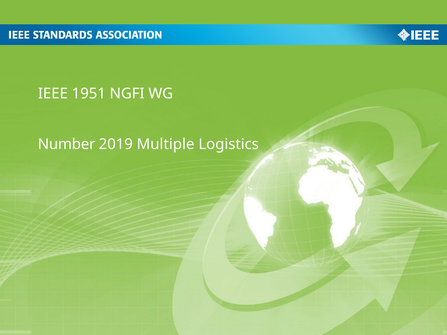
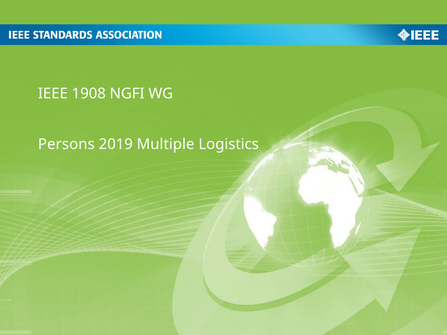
1951: 1951 -> 1908
Number: Number -> Persons
